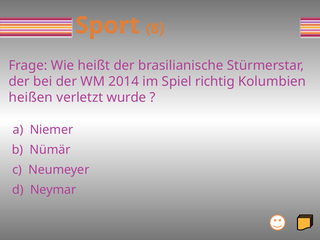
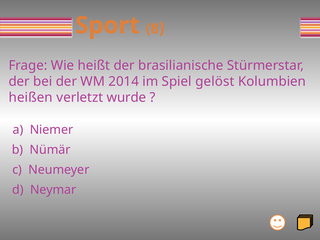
richtig: richtig -> gelöst
